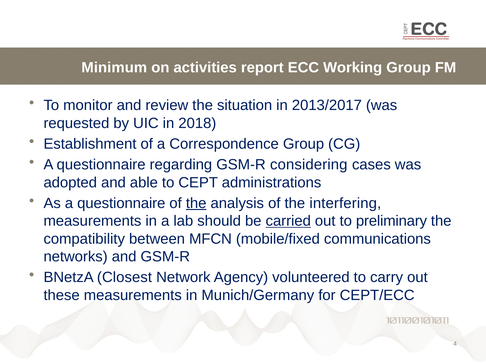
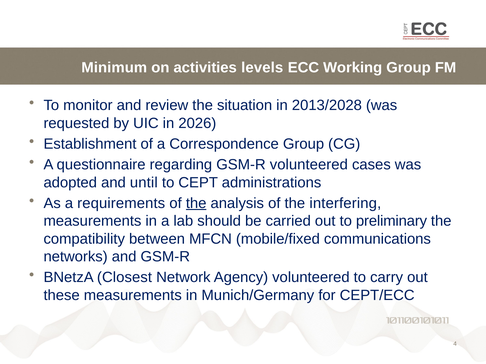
report: report -> levels
2013/2017: 2013/2017 -> 2013/2028
2018: 2018 -> 2026
GSM-R considering: considering -> volunteered
able: able -> until
As a questionnaire: questionnaire -> requirements
carried underline: present -> none
